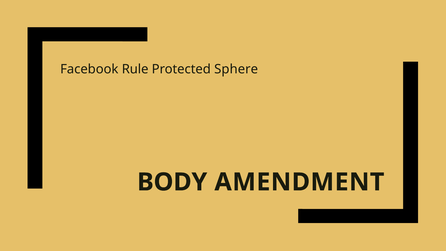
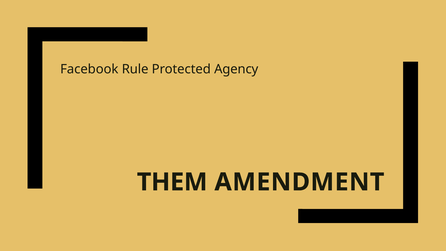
Sphere: Sphere -> Agency
BODY: BODY -> THEM
